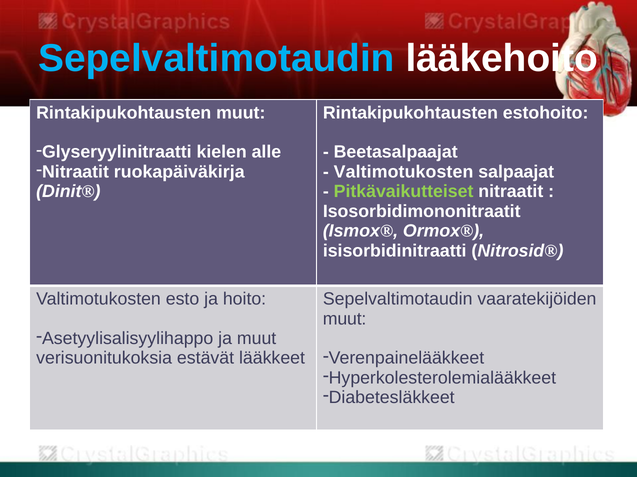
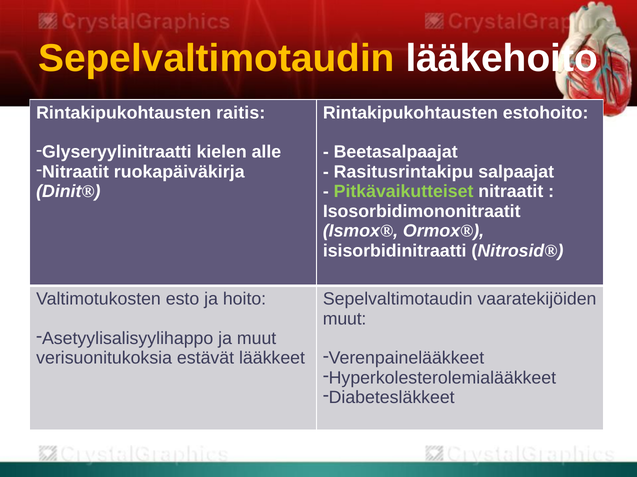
Sepelvaltimotaudin at (216, 58) colour: light blue -> yellow
Rintakipukohtausten muut: muut -> raitis
Valtimotukosten at (404, 172): Valtimotukosten -> Rasitusrintakipu
